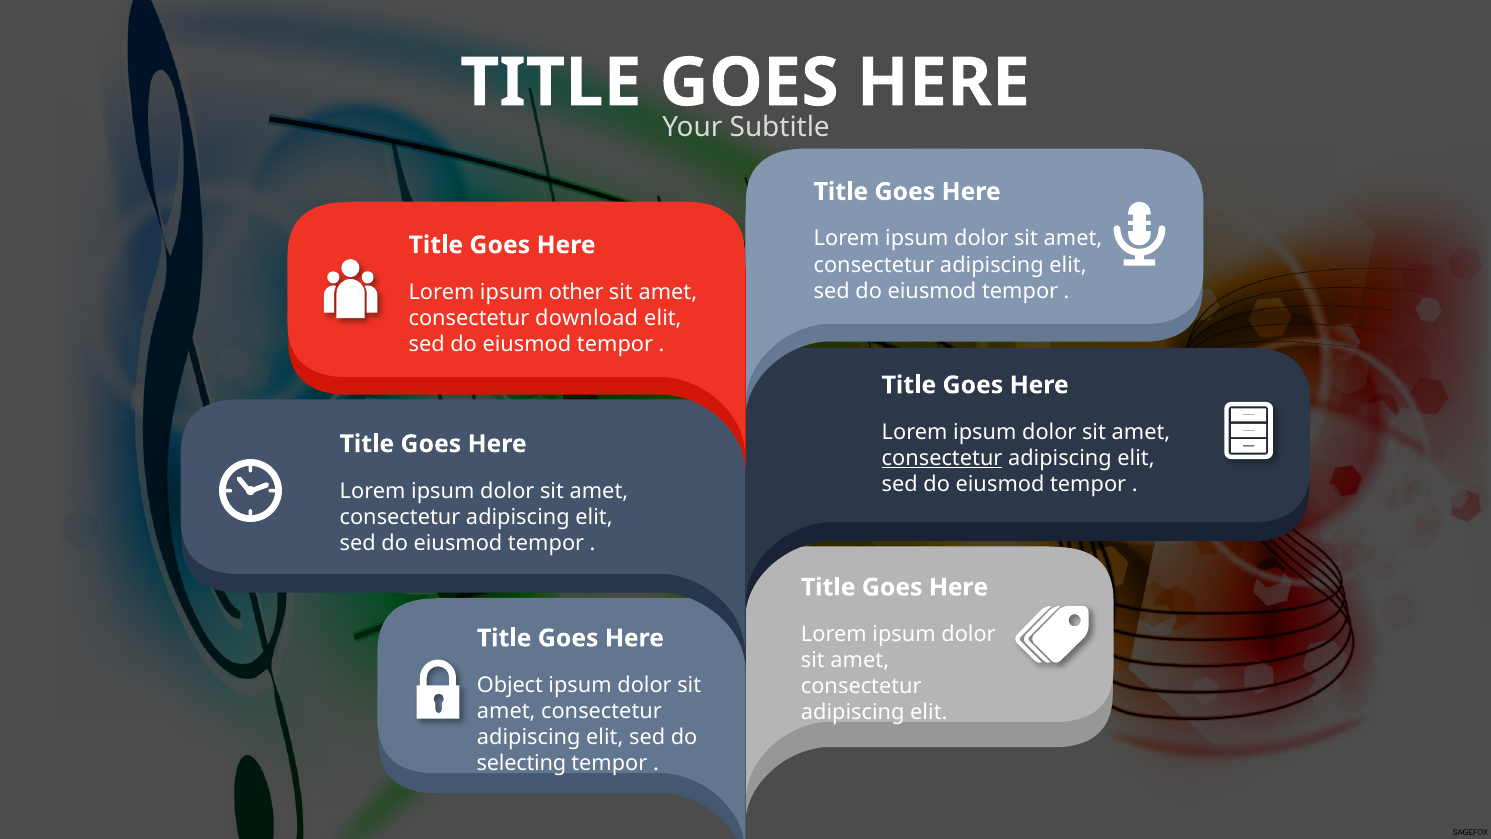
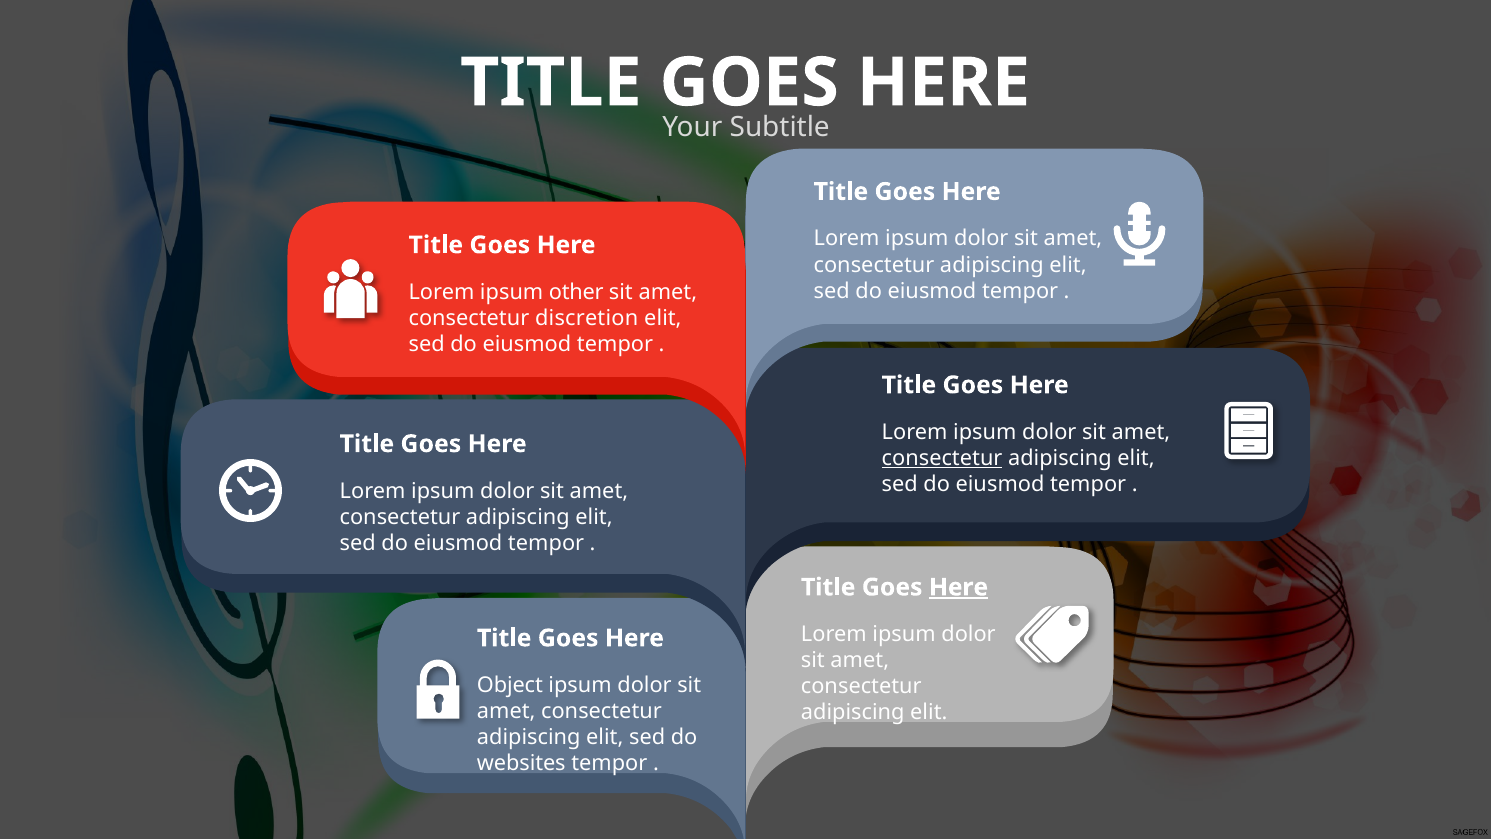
download: download -> discretion
Here at (959, 587) underline: none -> present
selecting: selecting -> websites
